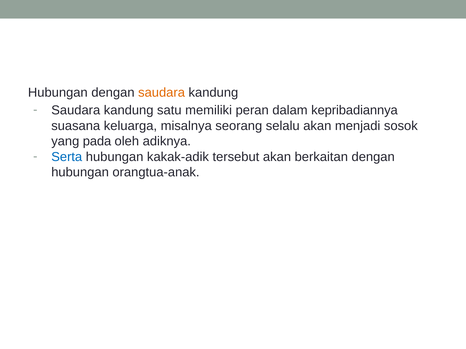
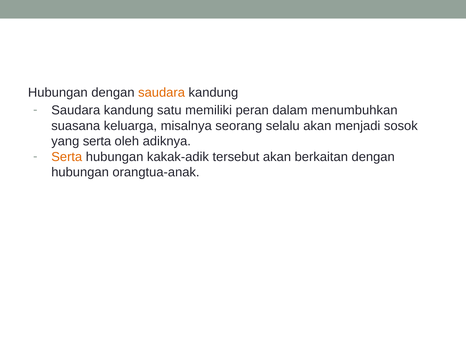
kepribadiannya: kepribadiannya -> menumbuhkan
yang pada: pada -> serta
Serta at (67, 157) colour: blue -> orange
